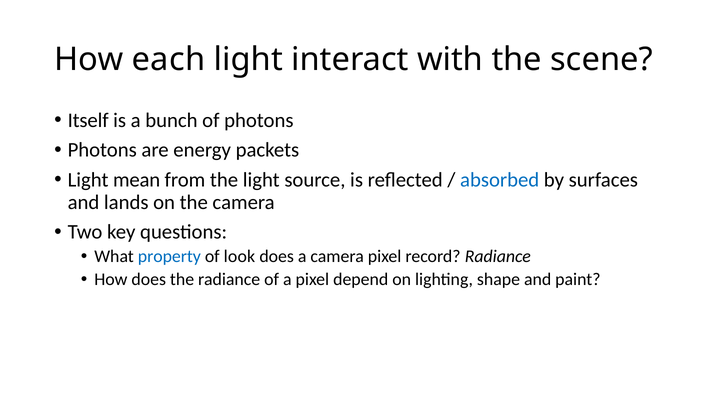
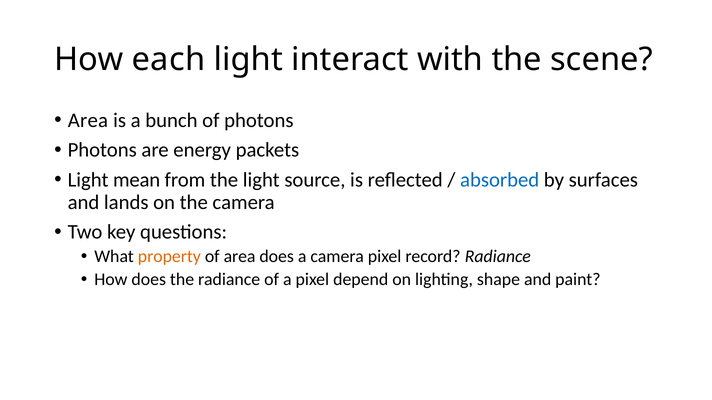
Itself at (88, 120): Itself -> Area
property colour: blue -> orange
of look: look -> area
